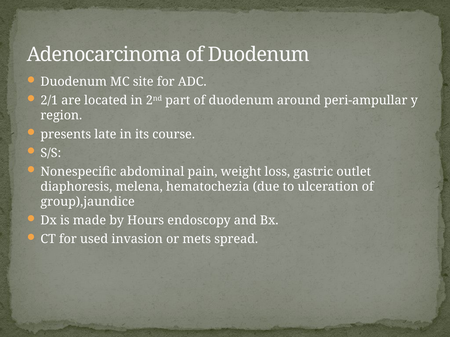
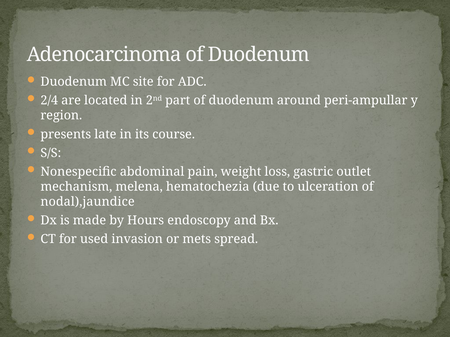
2/1: 2/1 -> 2/4
diaphoresis: diaphoresis -> mechanism
group),jaundice: group),jaundice -> nodal),jaundice
